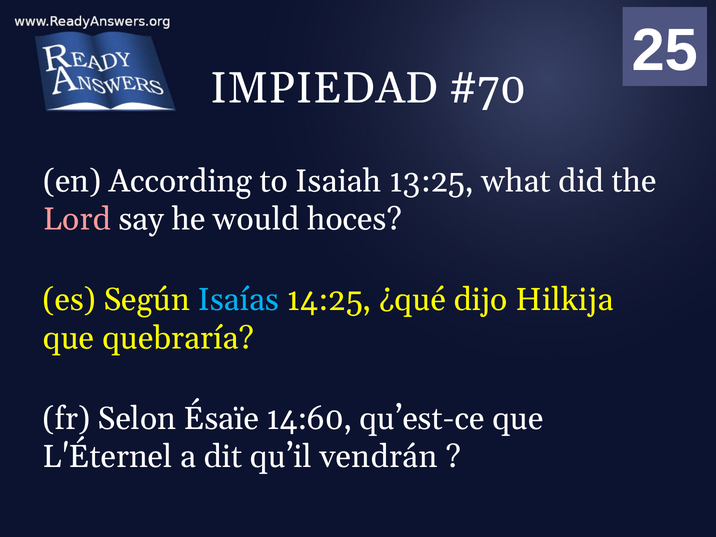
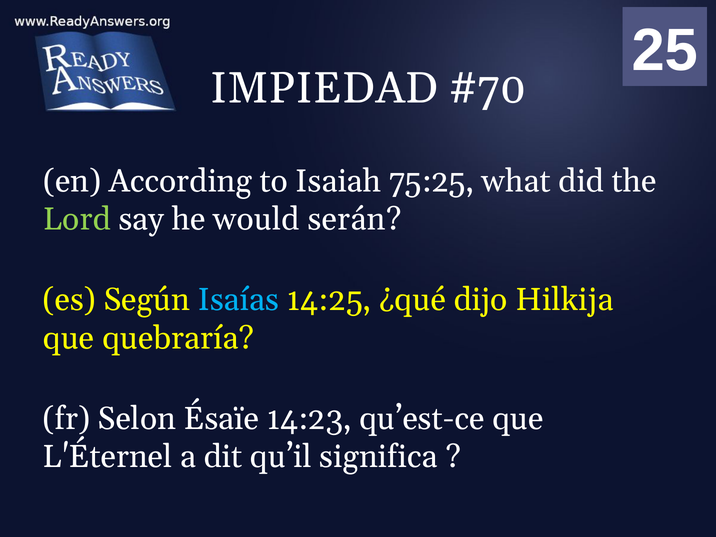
13:25: 13:25 -> 75:25
Lord colour: pink -> light green
hoces: hoces -> serán
14:60: 14:60 -> 14:23
vendrán: vendrán -> significa
